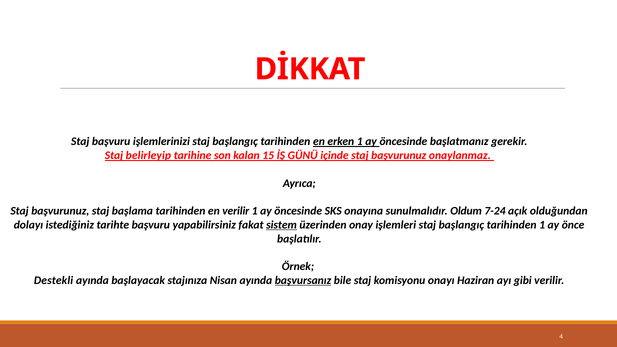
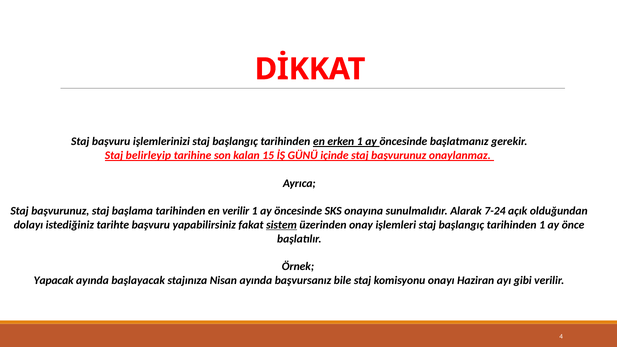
Oldum: Oldum -> Alarak
Destekli: Destekli -> Yapacak
başvursanız underline: present -> none
